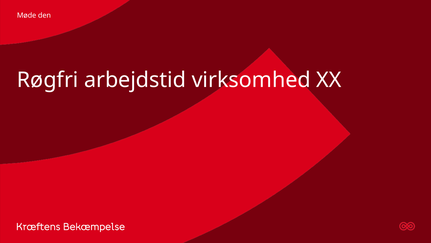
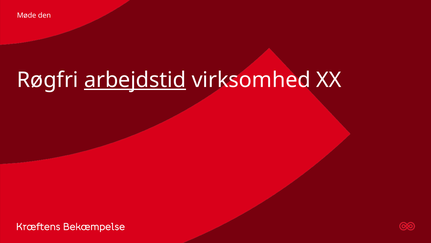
arbejdstid underline: none -> present
